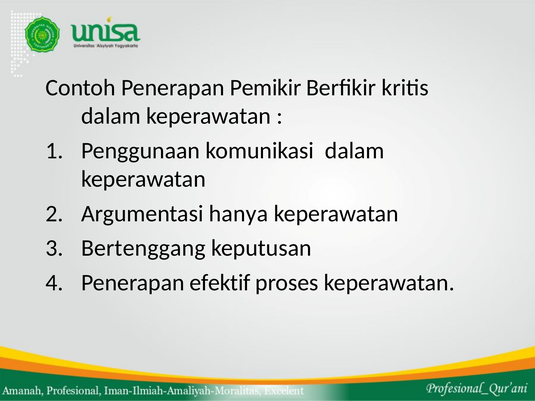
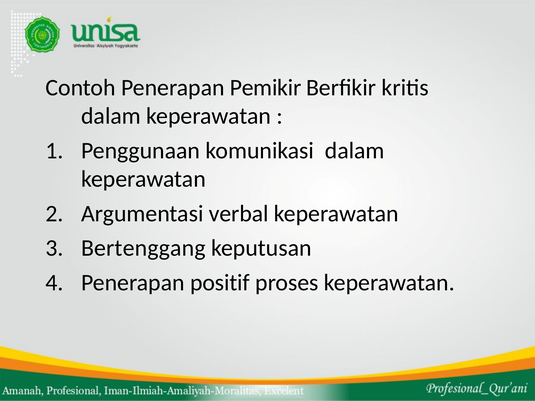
hanya: hanya -> verbal
efektif: efektif -> positif
